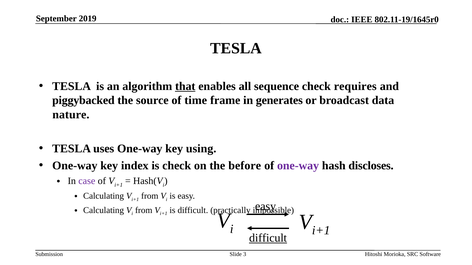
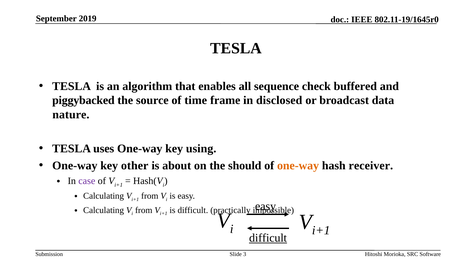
that underline: present -> none
requires: requires -> buffered
generates: generates -> disclosed
index: index -> other
is check: check -> about
before: before -> should
one-way at (298, 166) colour: purple -> orange
discloses: discloses -> receiver
